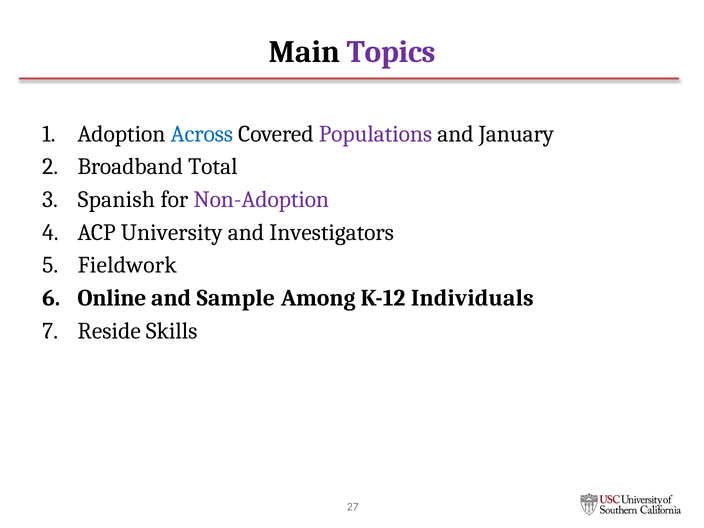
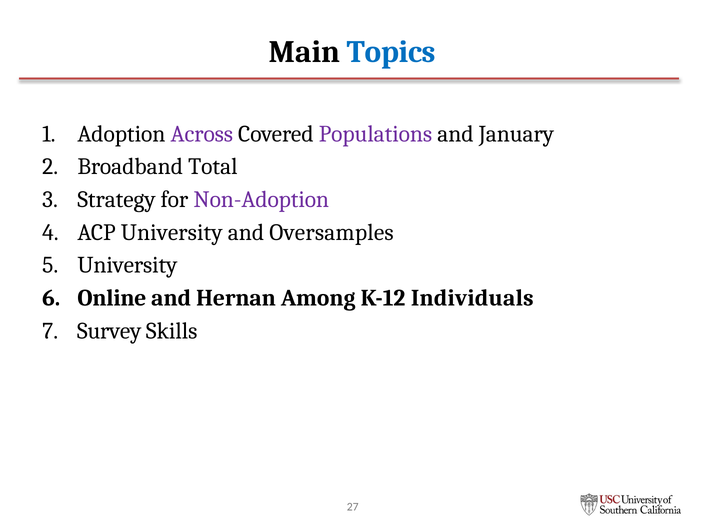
Topics colour: purple -> blue
Across colour: blue -> purple
Spanish: Spanish -> Strategy
Investigators: Investigators -> Oversamples
Fieldwork at (127, 265): Fieldwork -> University
Sample: Sample -> Hernan
Reside: Reside -> Survey
